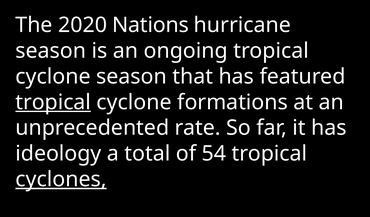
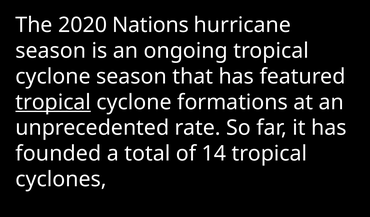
ideology: ideology -> founded
54: 54 -> 14
cyclones underline: present -> none
